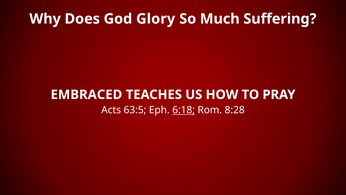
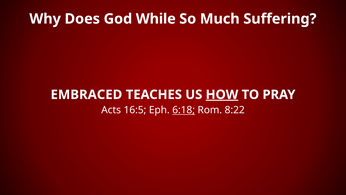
Glory: Glory -> While
HOW underline: none -> present
63:5: 63:5 -> 16:5
8:28: 8:28 -> 8:22
